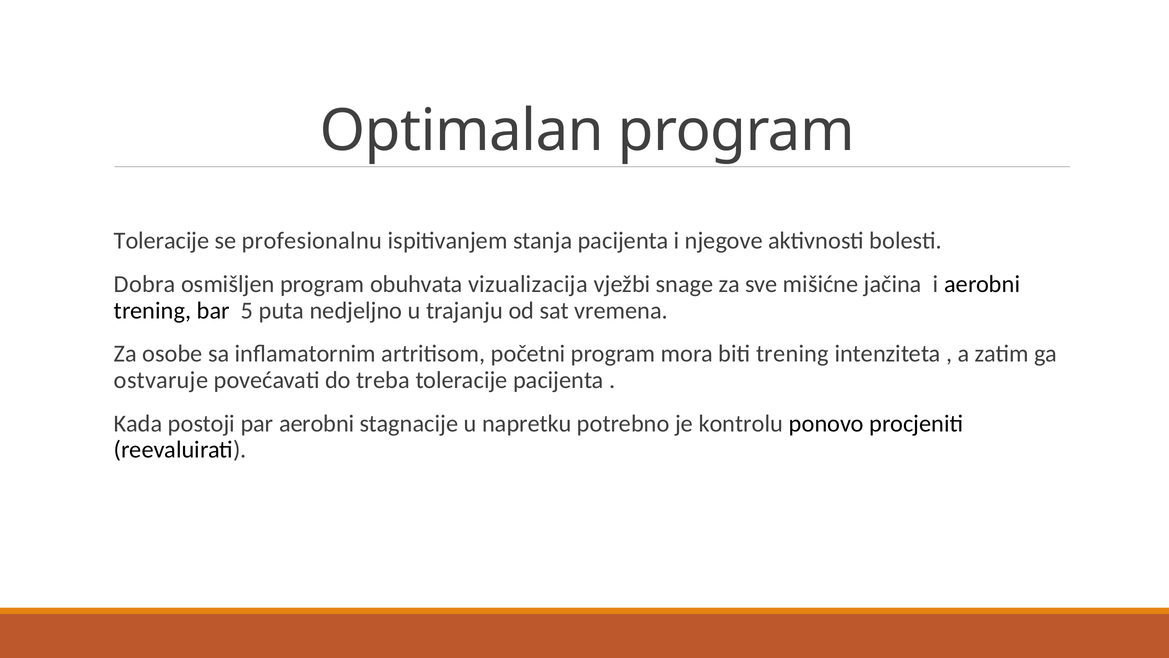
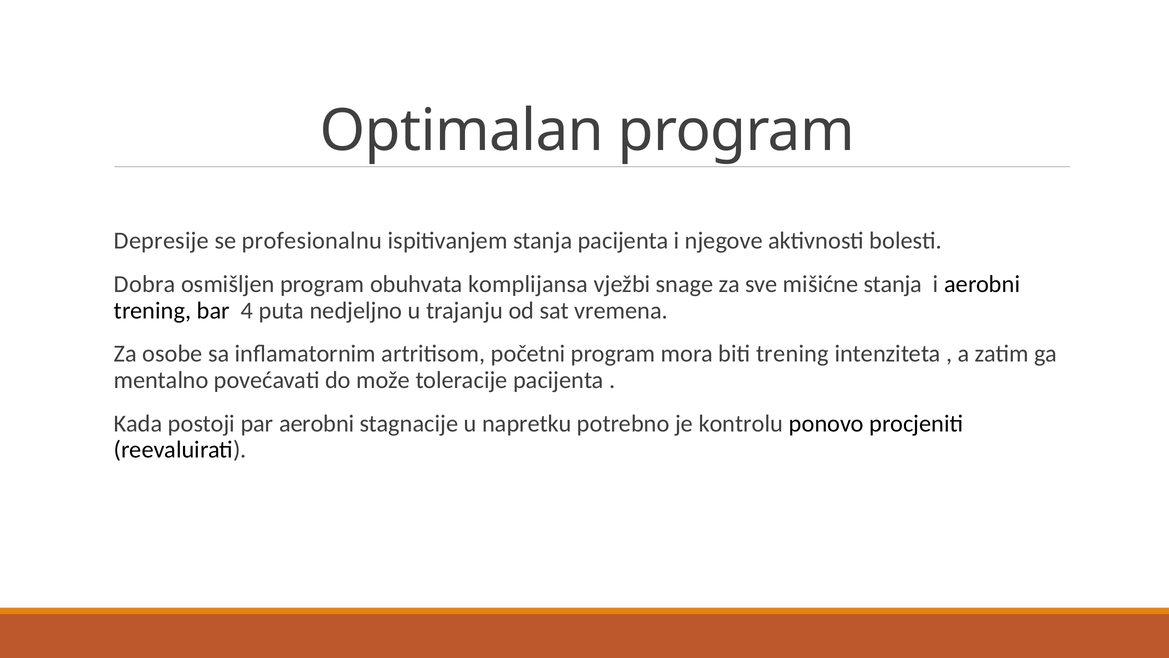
Toleracije at (162, 241): Toleracije -> Depresije
vizualizacija: vizualizacija -> komplijansa
mišićne jačina: jačina -> stanja
5: 5 -> 4
ostvaruje: ostvaruje -> mentalno
treba: treba -> može
